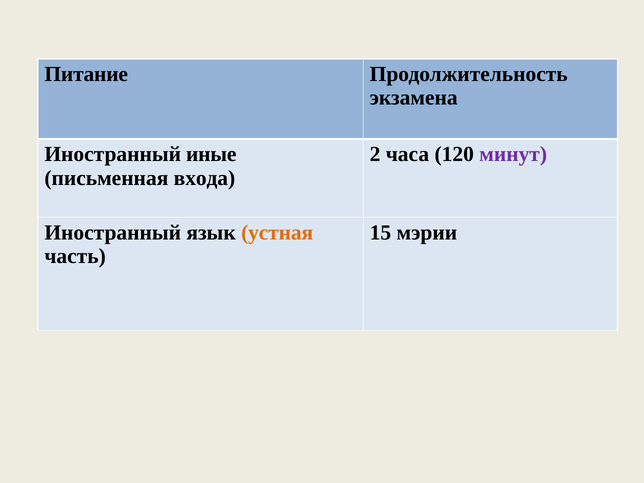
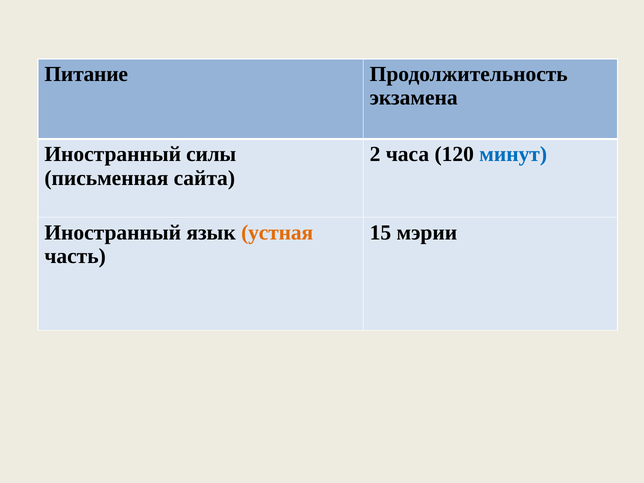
иные: иные -> силы
минут colour: purple -> blue
входа: входа -> сайта
